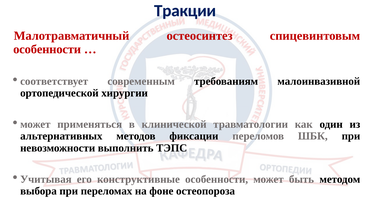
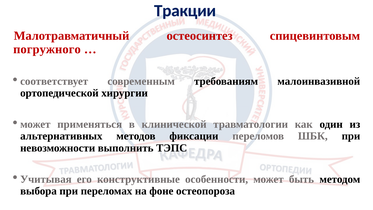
особенности at (47, 49): особенности -> погружного
